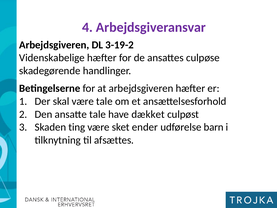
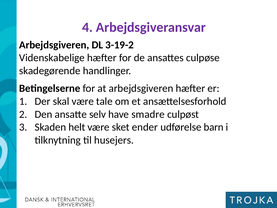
ansatte tale: tale -> selv
dækket: dækket -> smadre
ting: ting -> helt
afsættes: afsættes -> husejers
